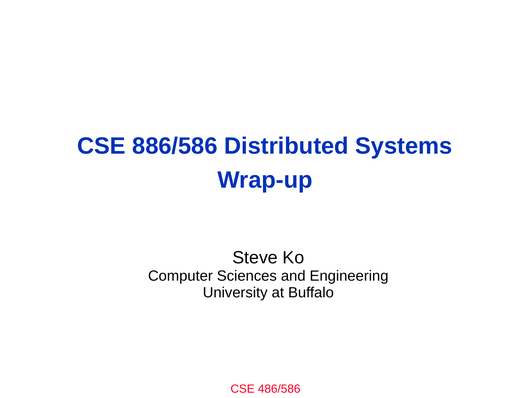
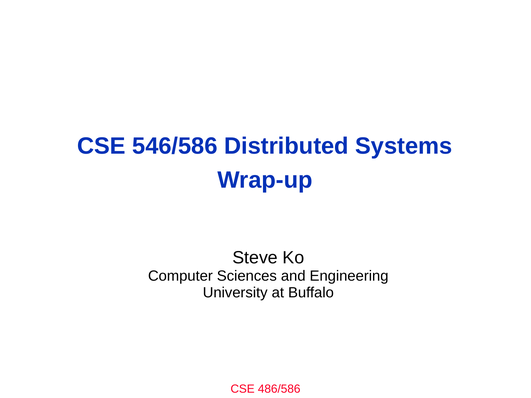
886/586: 886/586 -> 546/586
